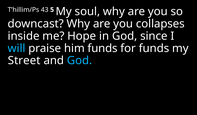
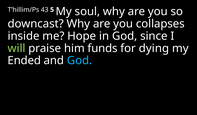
will colour: light blue -> light green
for funds: funds -> dying
Street: Street -> Ended
